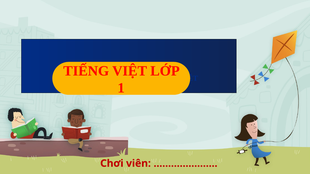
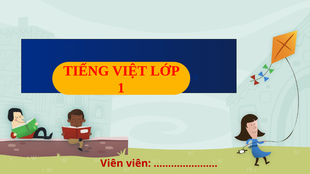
Chơi at (112, 164): Chơi -> Viên
